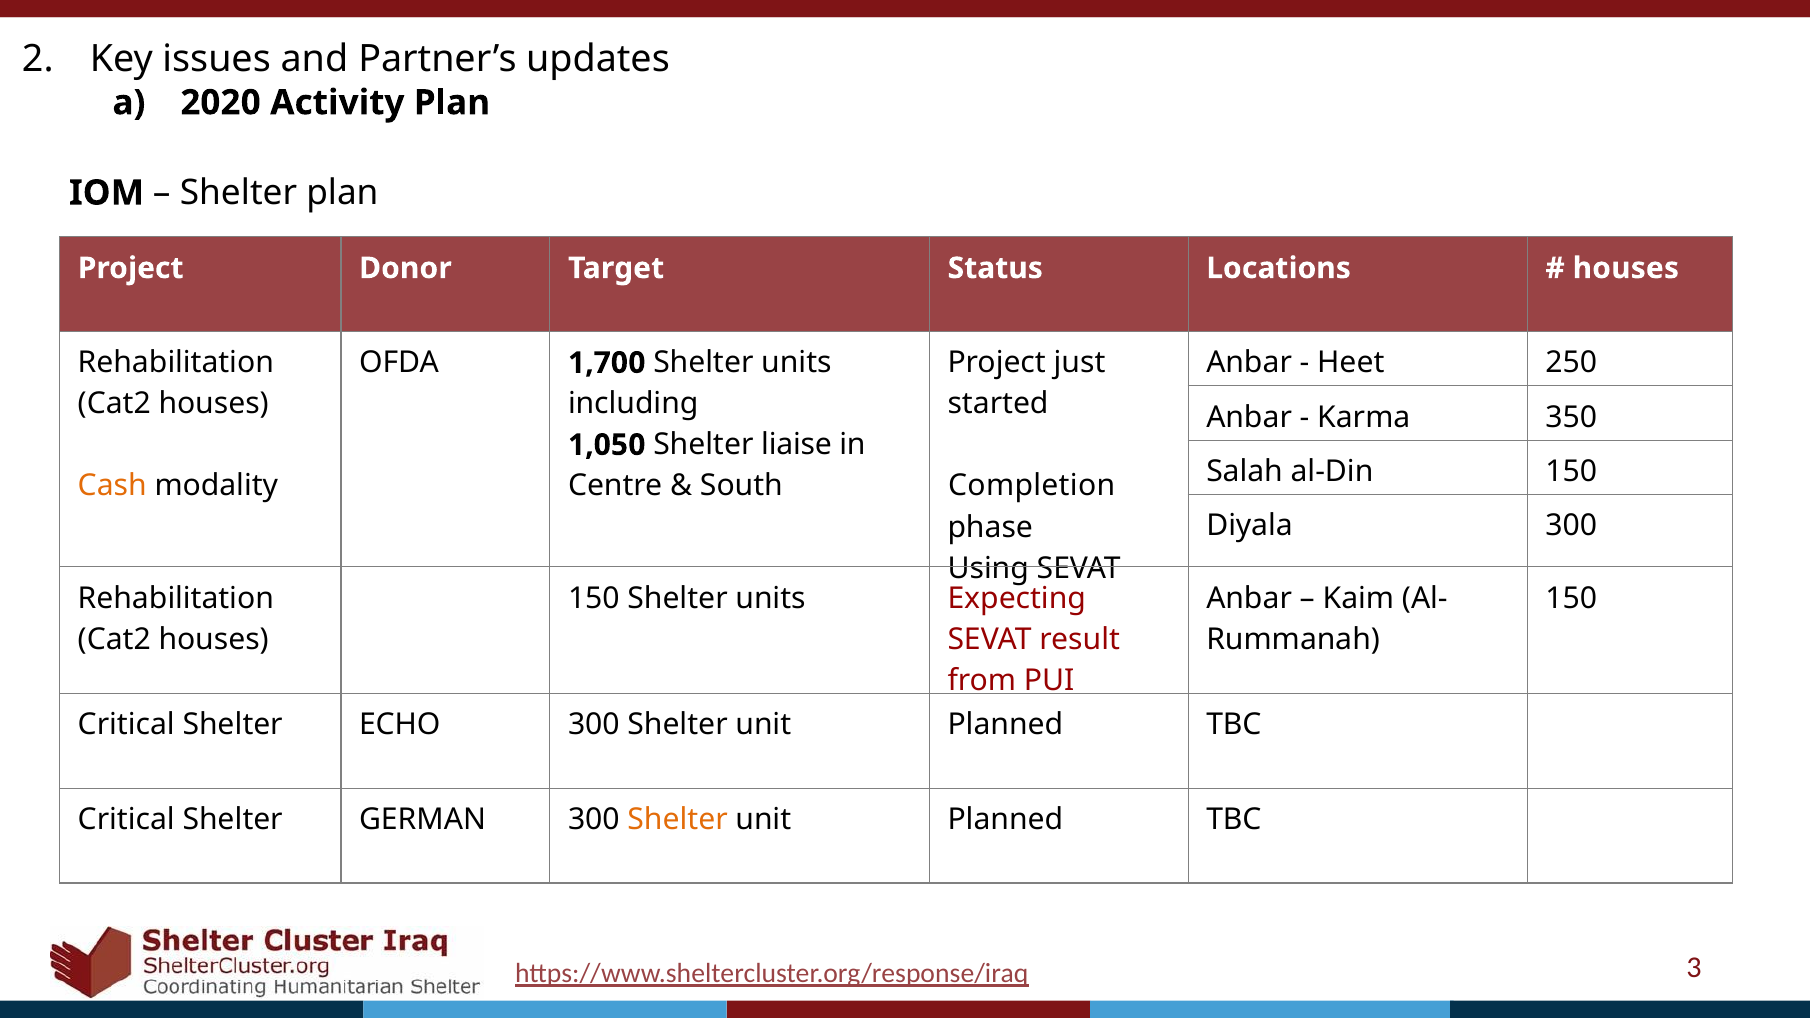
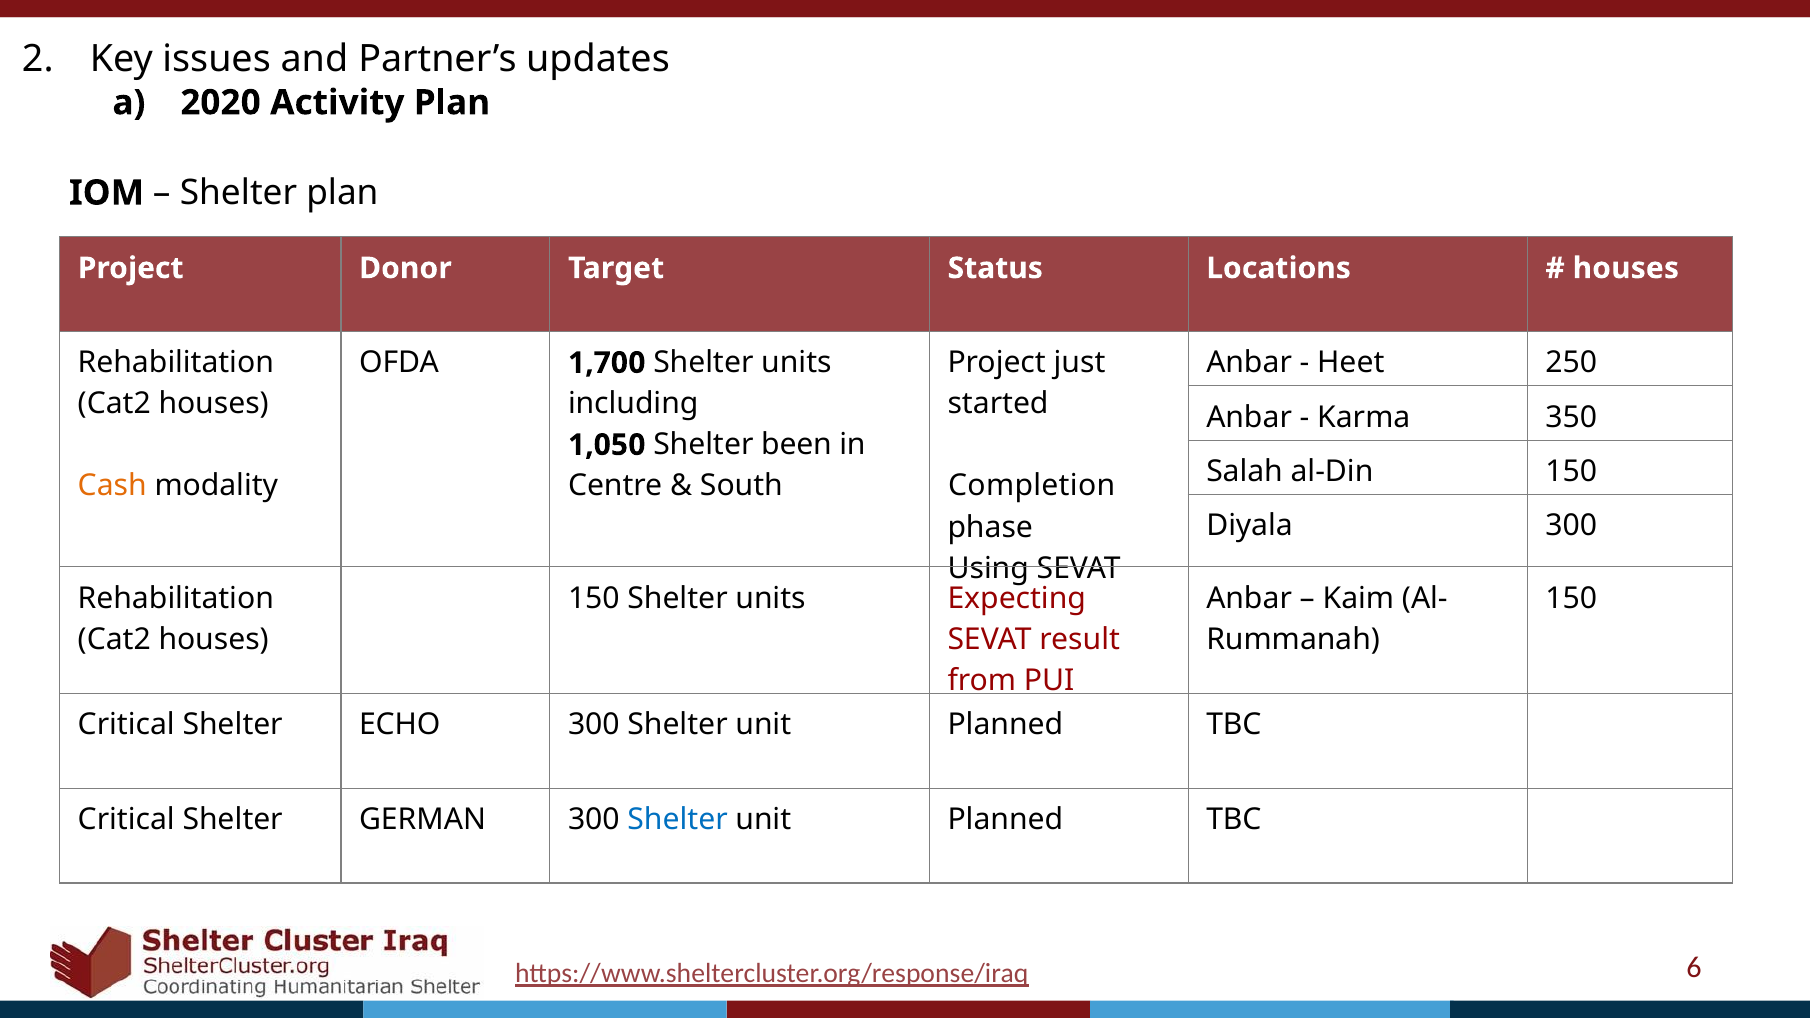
liaise: liaise -> been
Shelter at (678, 820) colour: orange -> blue
3: 3 -> 6
